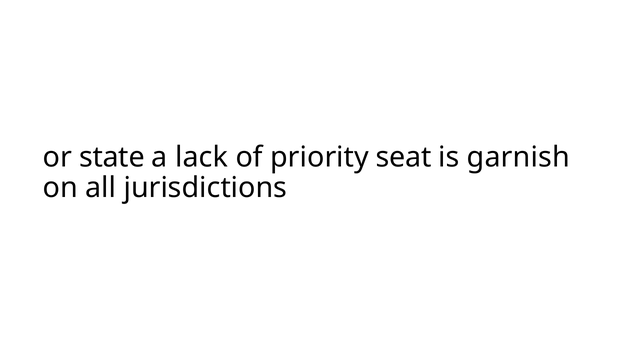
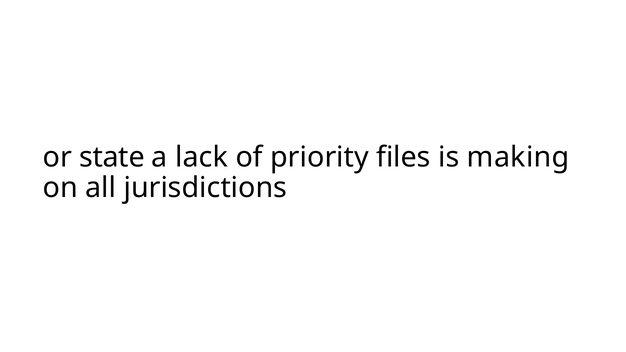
seat: seat -> files
garnish: garnish -> making
